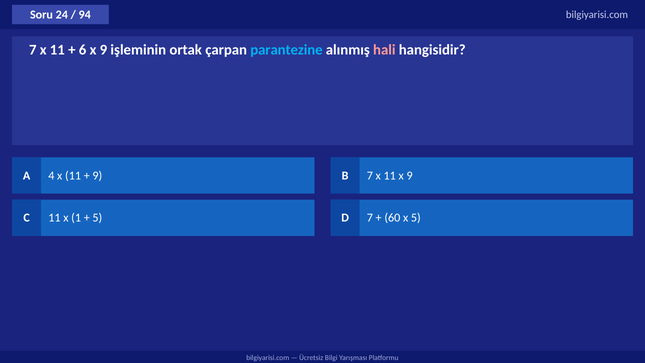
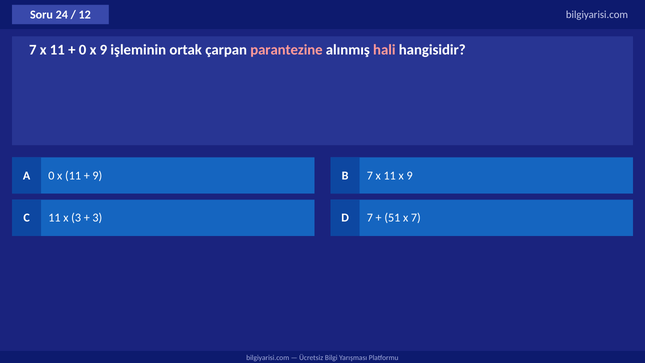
94: 94 -> 12
6 at (83, 50): 6 -> 0
parantezine colour: light blue -> pink
A 4: 4 -> 0
x 1: 1 -> 3
5 at (97, 218): 5 -> 3
60: 60 -> 51
x 5: 5 -> 7
